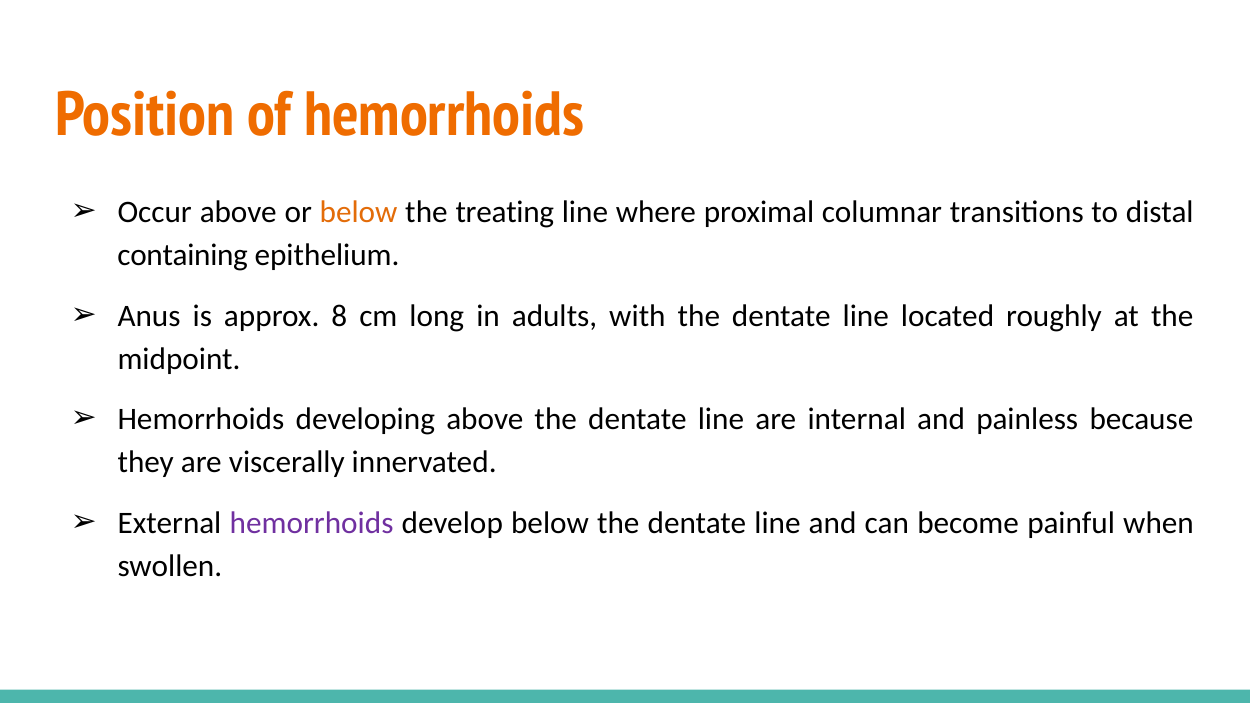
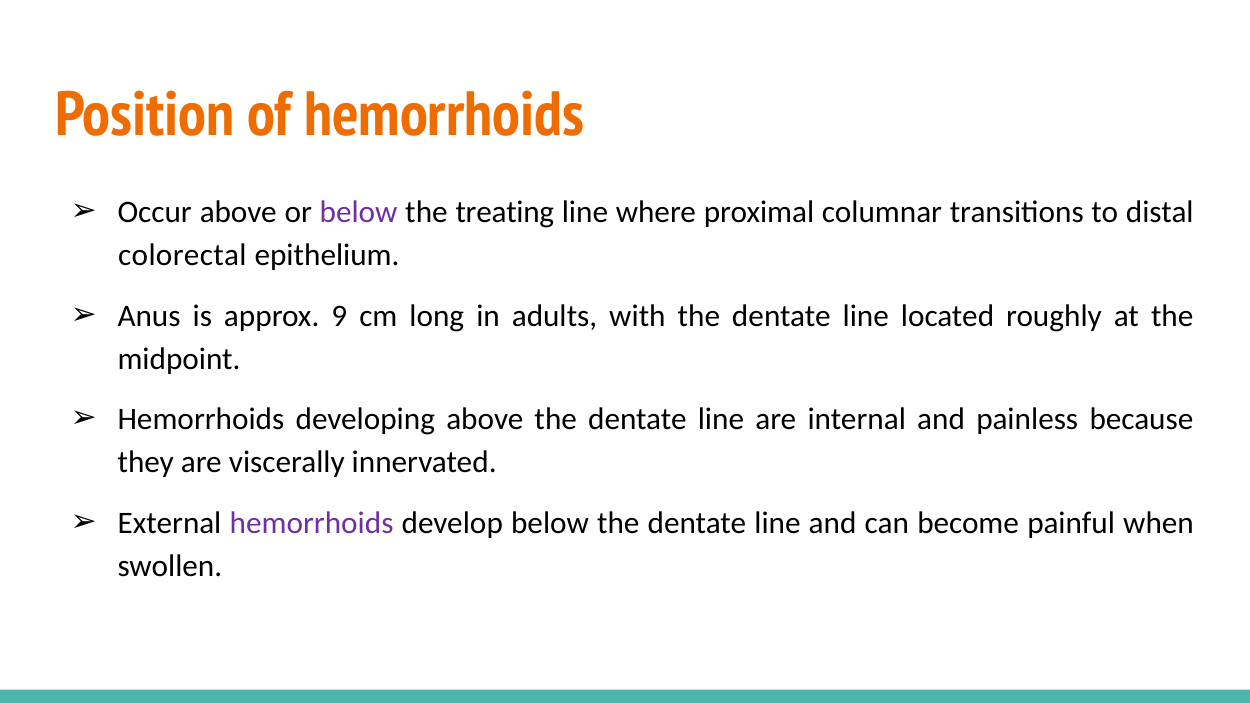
below at (359, 212) colour: orange -> purple
containing: containing -> colorectal
8: 8 -> 9
